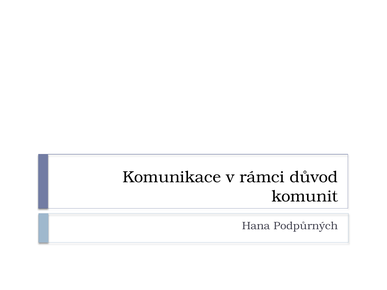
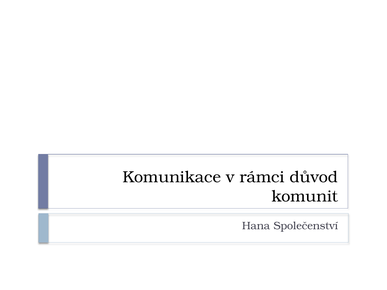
Podpůrných: Podpůrných -> Společenství
